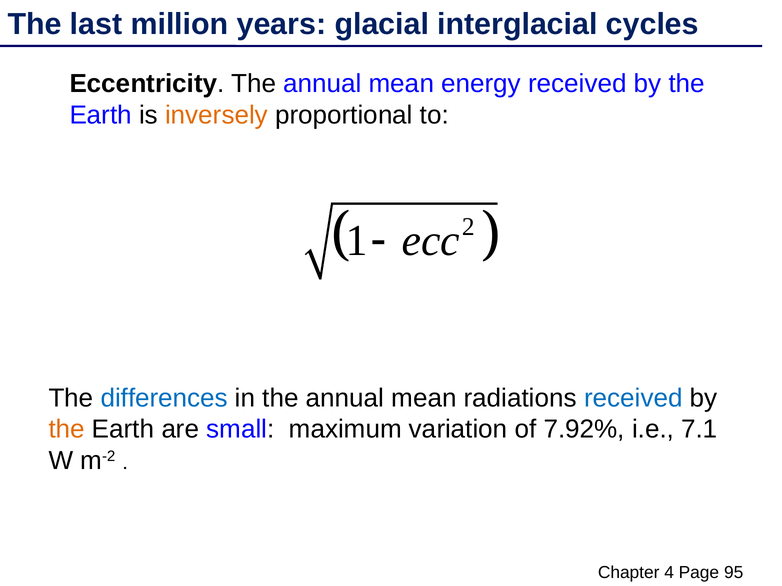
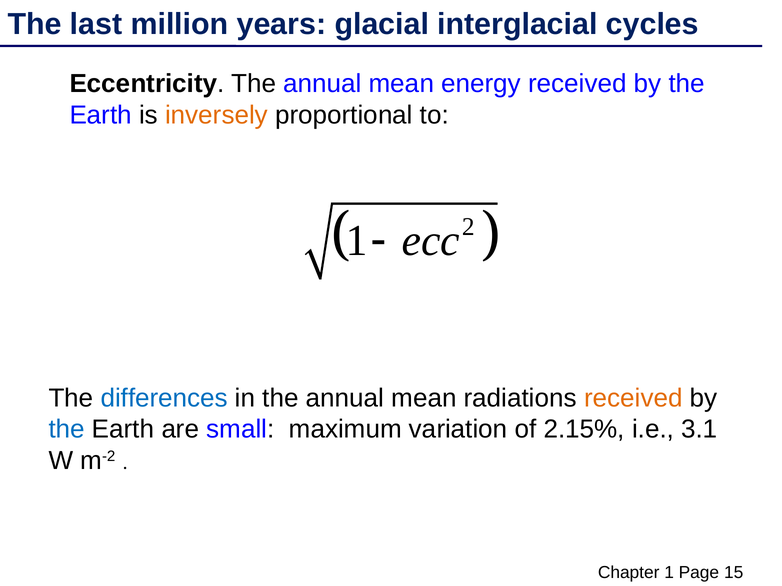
received at (633, 398) colour: blue -> orange
the at (67, 430) colour: orange -> blue
7.92%: 7.92% -> 2.15%
7.1: 7.1 -> 3.1
Chapter 4: 4 -> 1
95: 95 -> 15
